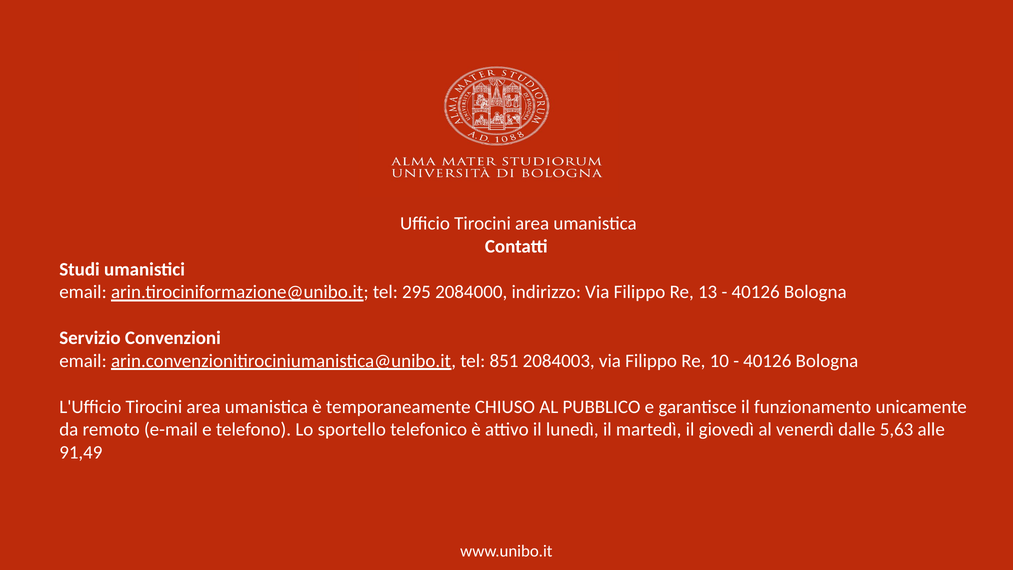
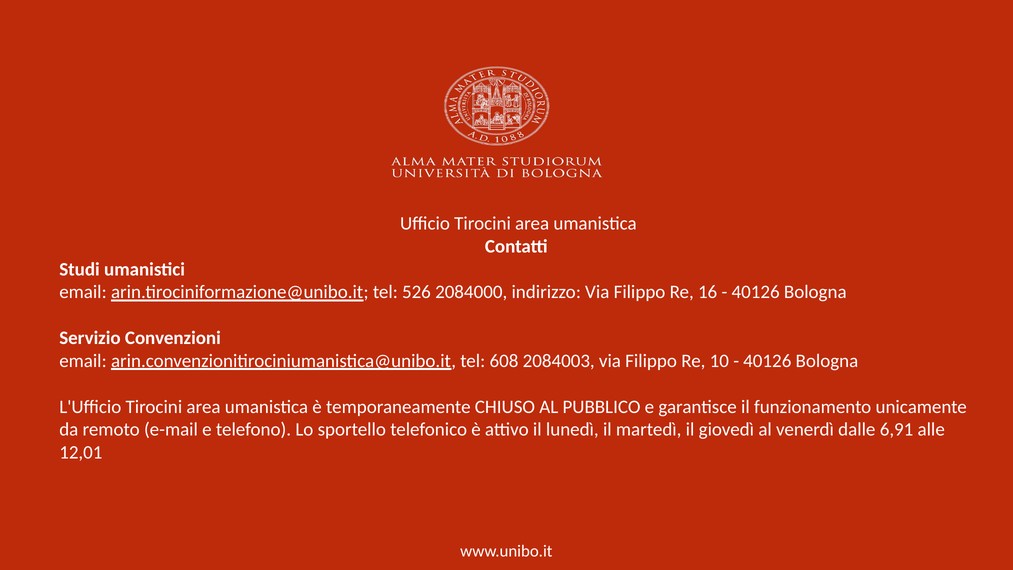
295: 295 -> 526
13: 13 -> 16
851: 851 -> 608
5,63: 5,63 -> 6,91
91,49: 91,49 -> 12,01
